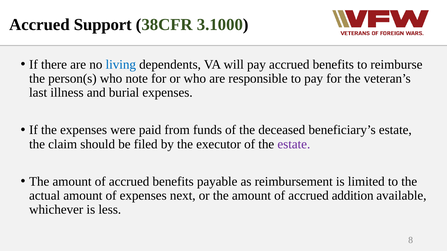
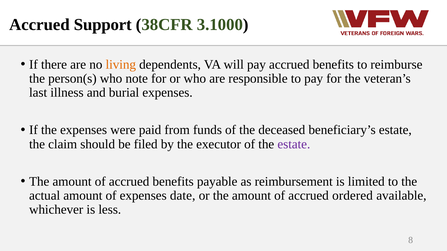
living colour: blue -> orange
next: next -> date
addition: addition -> ordered
